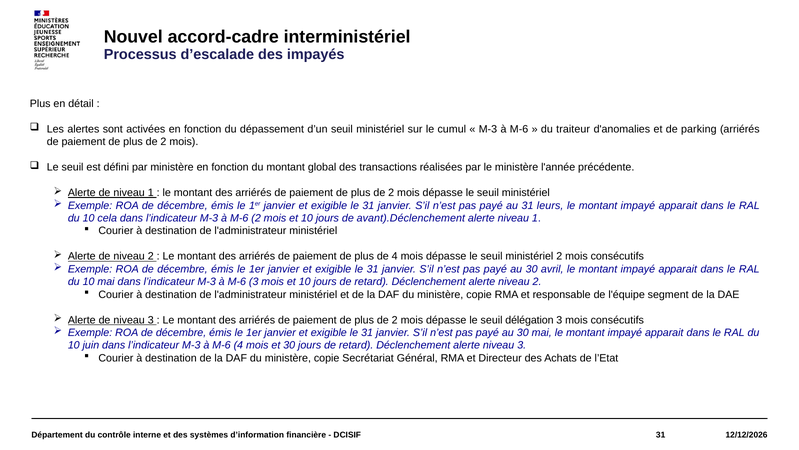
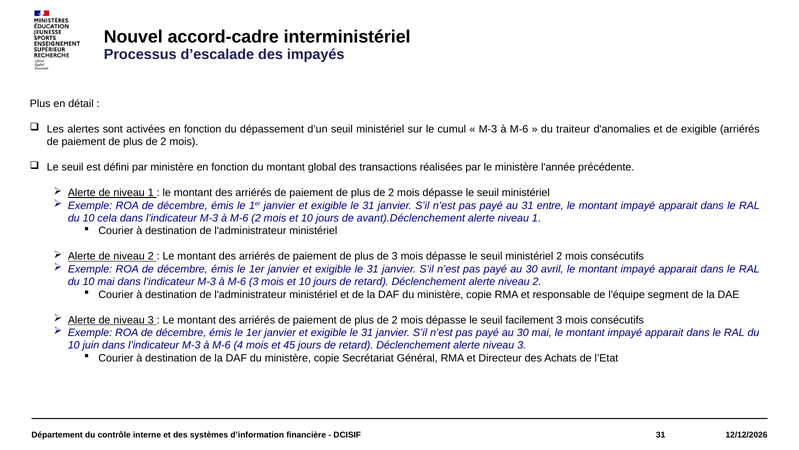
de parking: parking -> exigible
leurs: leurs -> entre
de 4: 4 -> 3
délégation: délégation -> facilement
et 30: 30 -> 45
